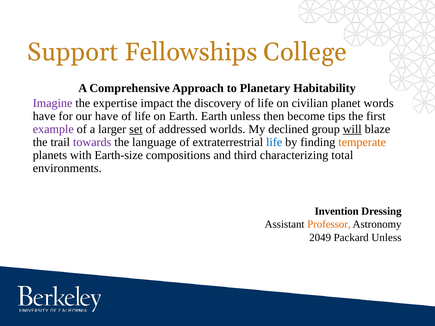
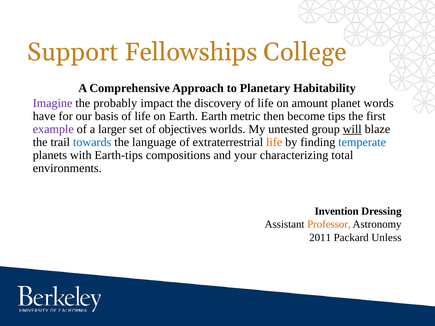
expertise: expertise -> probably
civilian: civilian -> amount
our have: have -> basis
Earth unless: unless -> metric
set underline: present -> none
addressed: addressed -> objectives
declined: declined -> untested
towards colour: purple -> blue
life at (274, 142) colour: blue -> orange
temperate colour: orange -> blue
Earth-size: Earth-size -> Earth-tips
third: third -> your
2049: 2049 -> 2011
